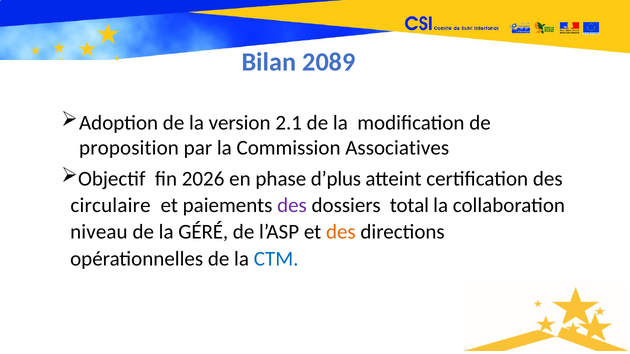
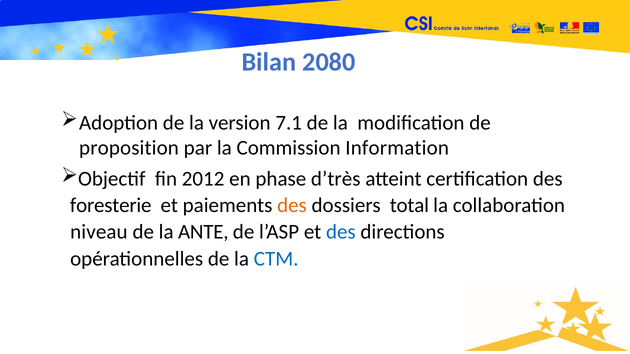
2089: 2089 -> 2080
2.1: 2.1 -> 7.1
Associatives: Associatives -> Information
2026: 2026 -> 2012
d’plus: d’plus -> d’très
circulaire: circulaire -> foresterie
des at (292, 206) colour: purple -> orange
GÉRÉ: GÉRÉ -> ANTE
des at (341, 232) colour: orange -> blue
